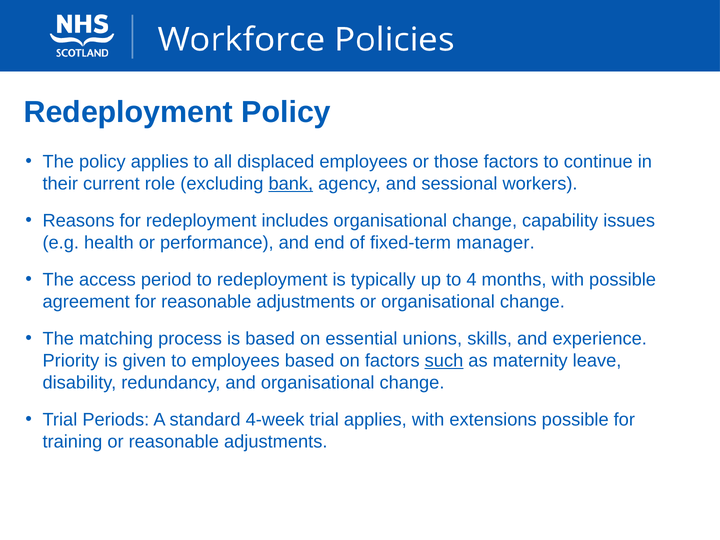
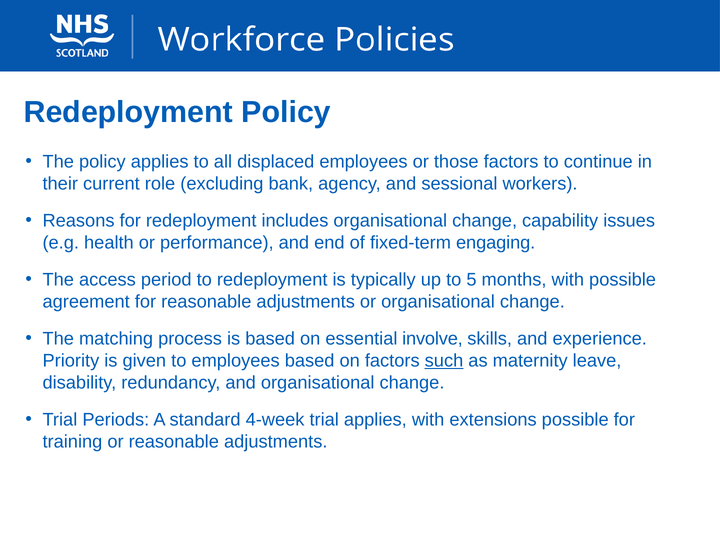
bank underline: present -> none
manager: manager -> engaging
4: 4 -> 5
unions: unions -> involve
